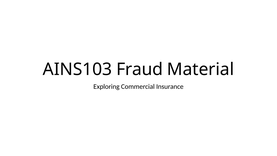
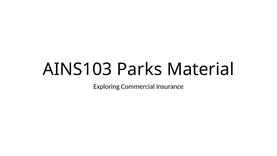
Fraud: Fraud -> Parks
